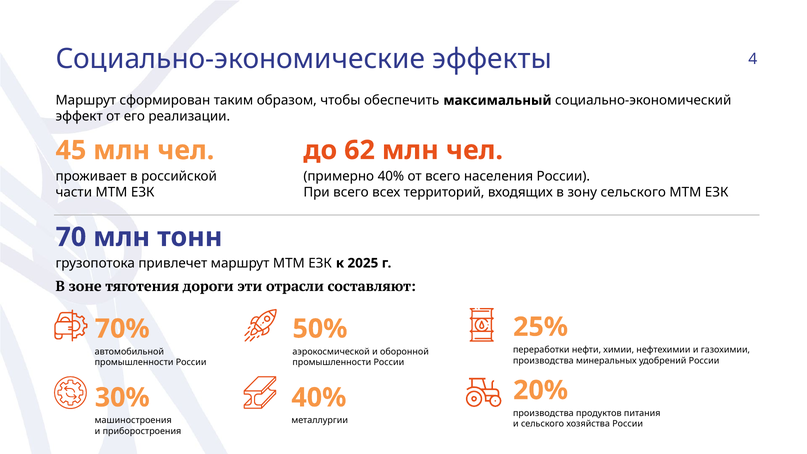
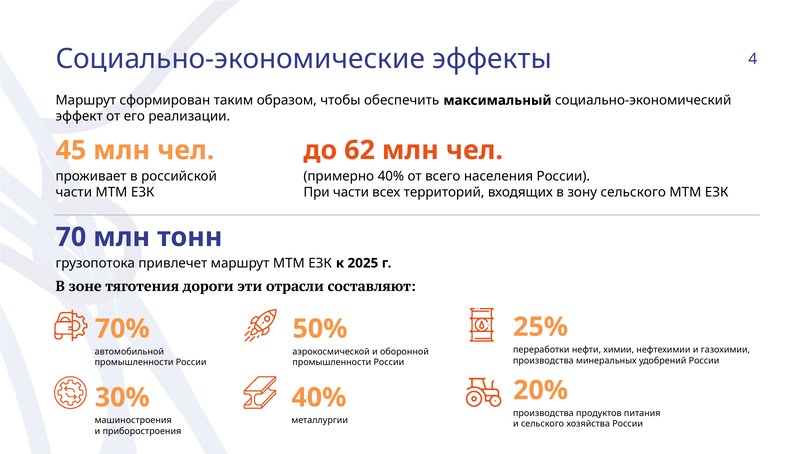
При всего: всего -> части
